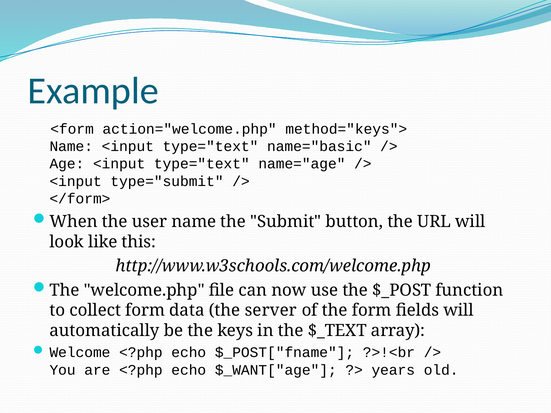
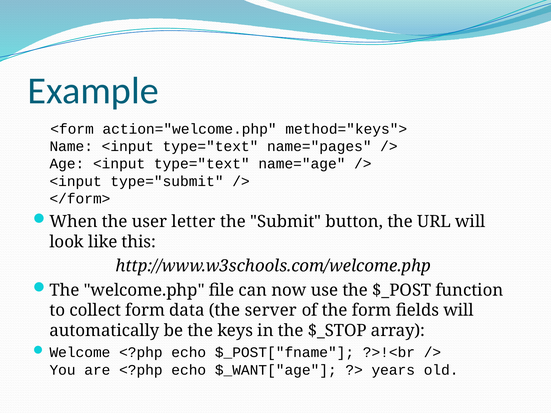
name="basic: name="basic -> name="pages
user name: name -> letter
$_TEXT: $_TEXT -> $_STOP
